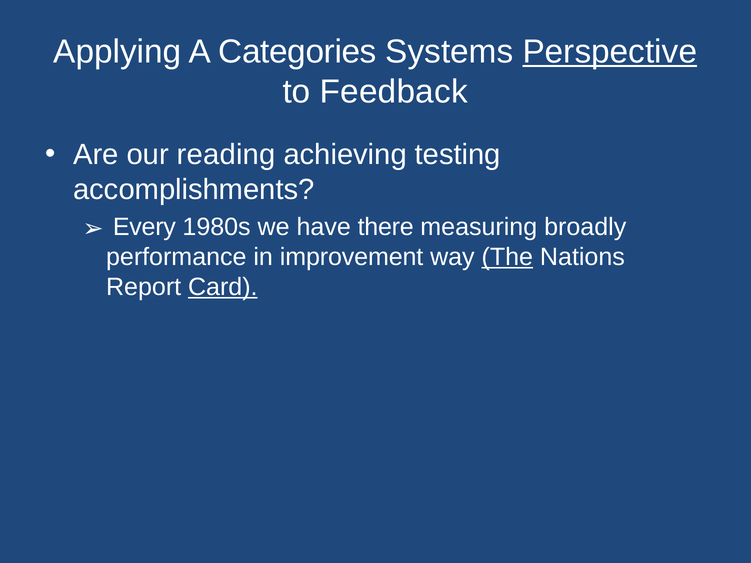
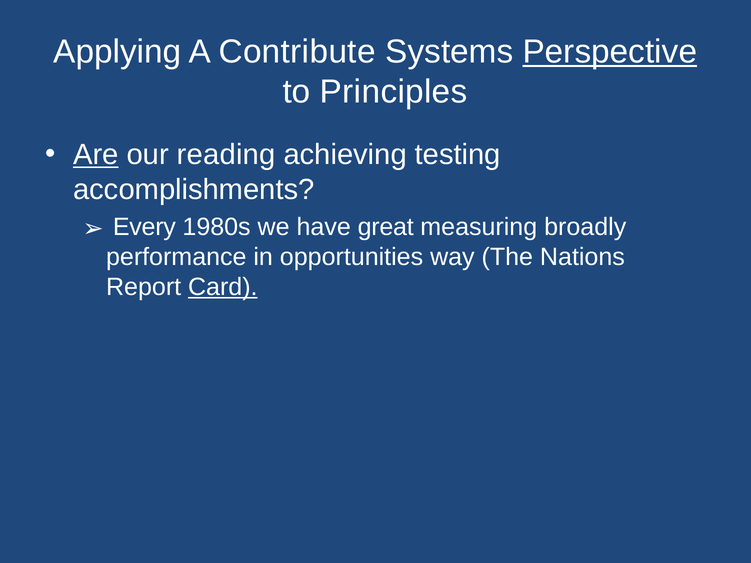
Categories: Categories -> Contribute
Feedback: Feedback -> Principles
Are underline: none -> present
there: there -> great
improvement: improvement -> opportunities
The underline: present -> none
